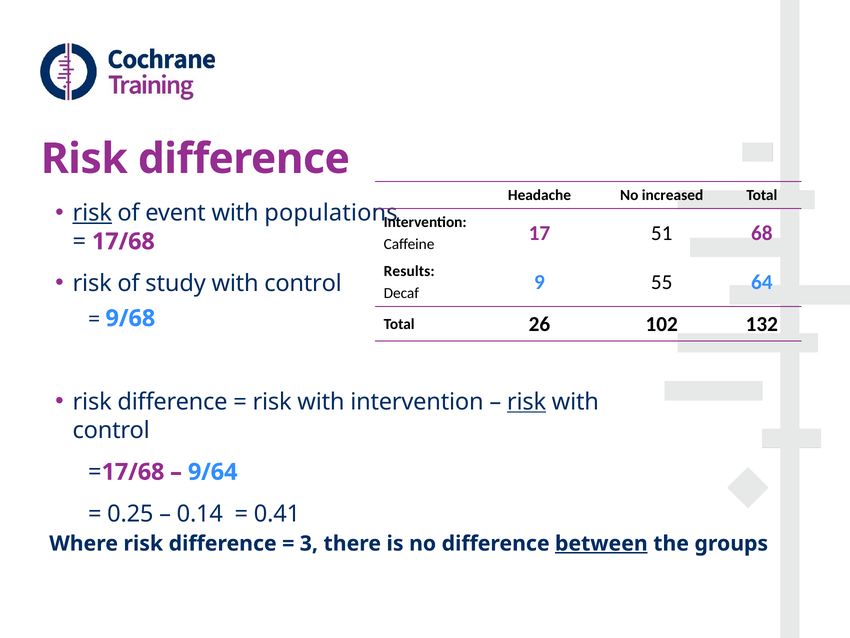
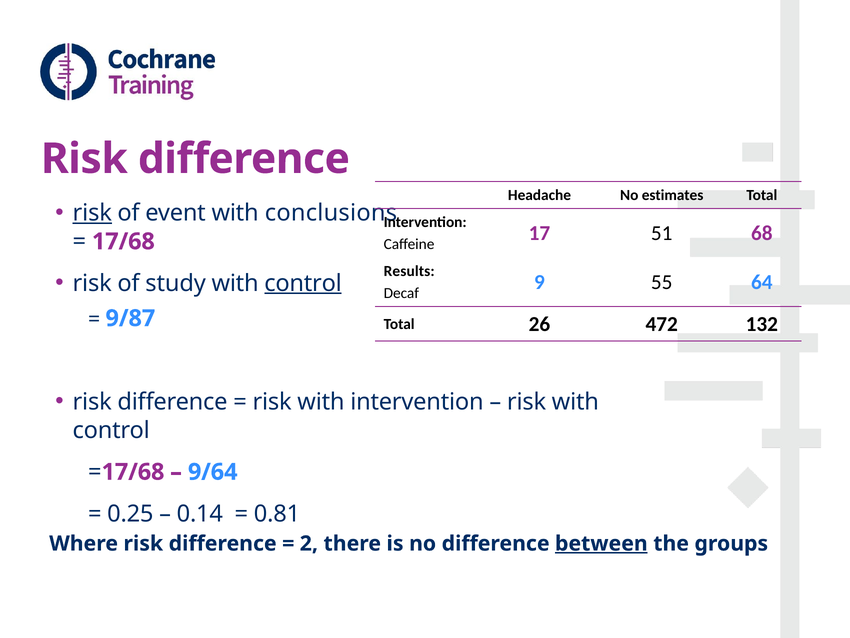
increased: increased -> estimates
populations: populations -> conclusions
control at (303, 283) underline: none -> present
9/68: 9/68 -> 9/87
102: 102 -> 472
risk at (527, 402) underline: present -> none
0.41: 0.41 -> 0.81
3: 3 -> 2
